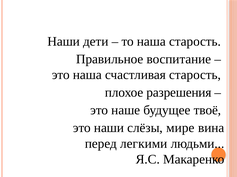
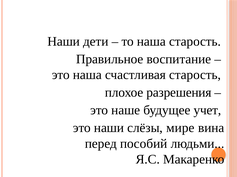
твоё: твоё -> учет
легкими: легкими -> пособий
